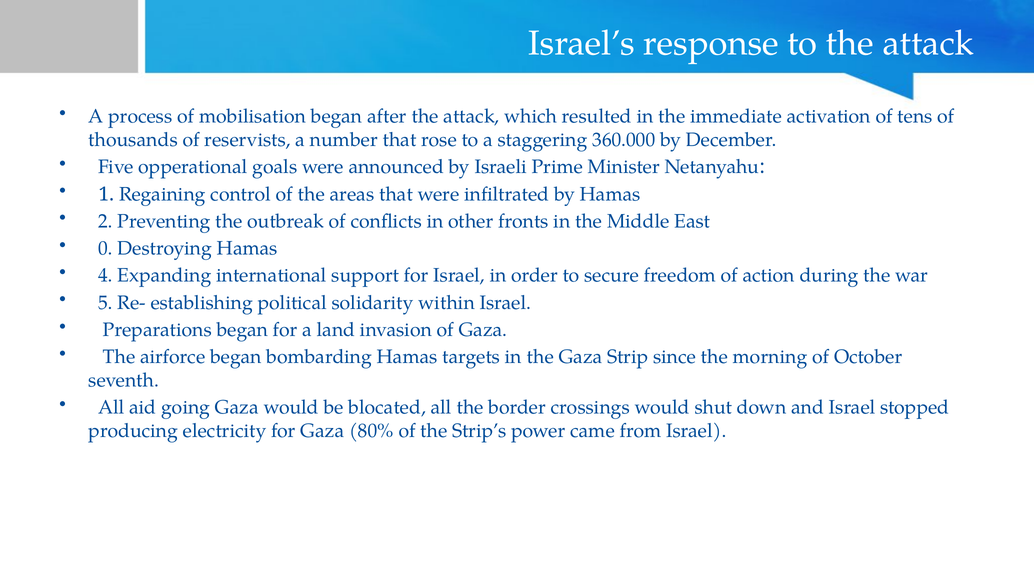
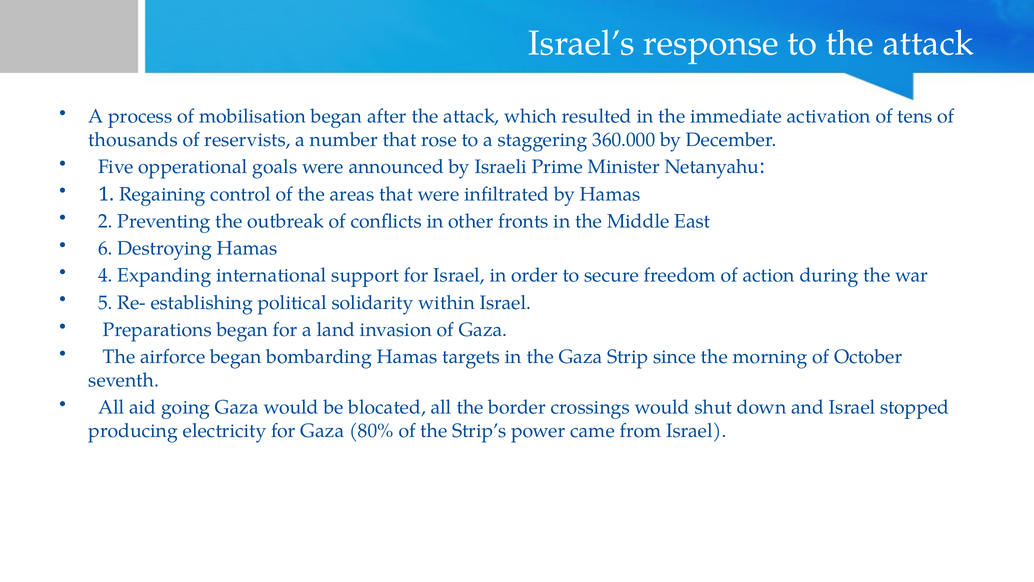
0: 0 -> 6
